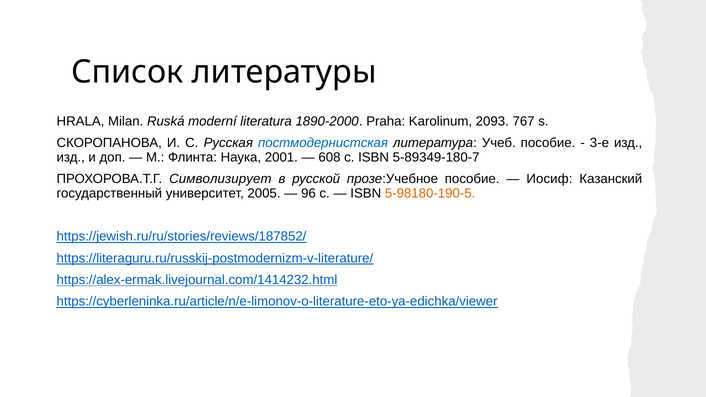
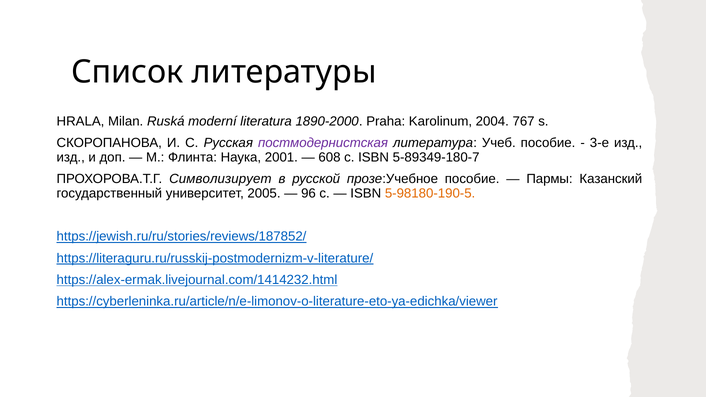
2093: 2093 -> 2004
постмодернистская colour: blue -> purple
Иосиф: Иосиф -> Пармы
